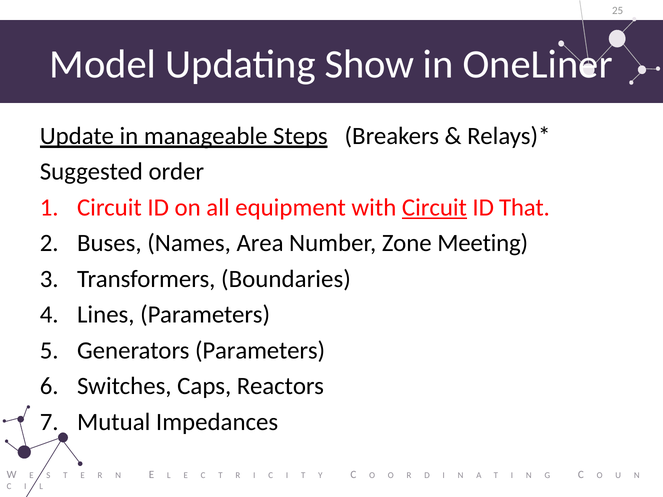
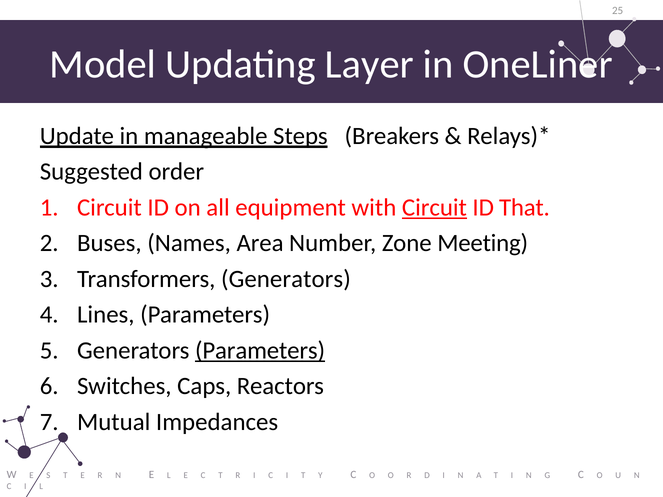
Show: Show -> Layer
Transformers Boundaries: Boundaries -> Generators
Parameters at (260, 351) underline: none -> present
